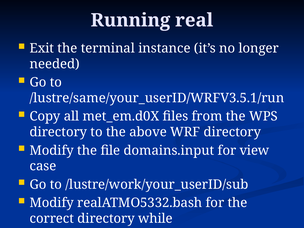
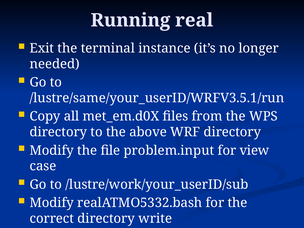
domains.input: domains.input -> problem.input
while: while -> write
